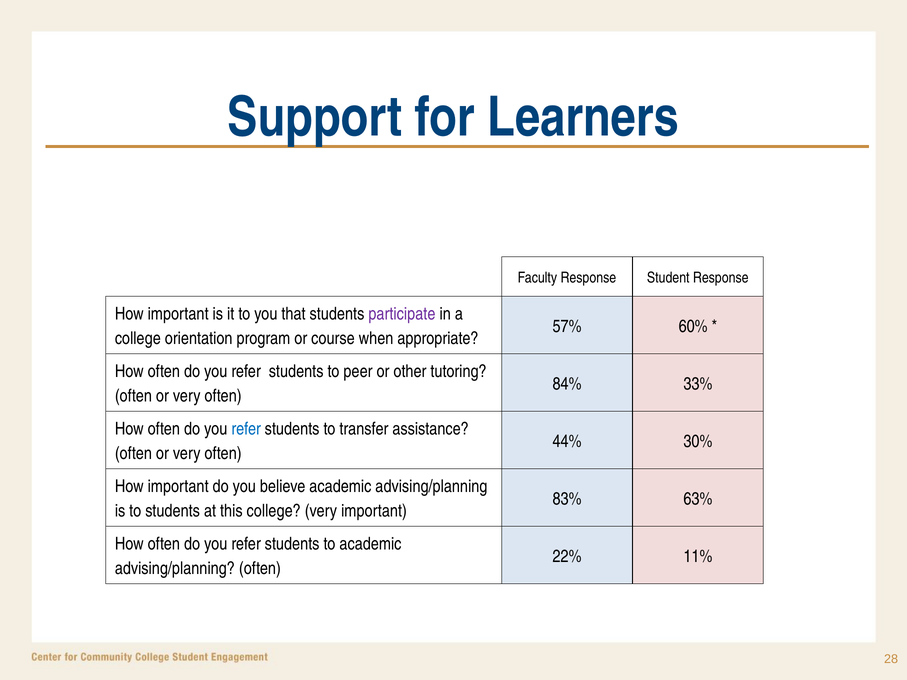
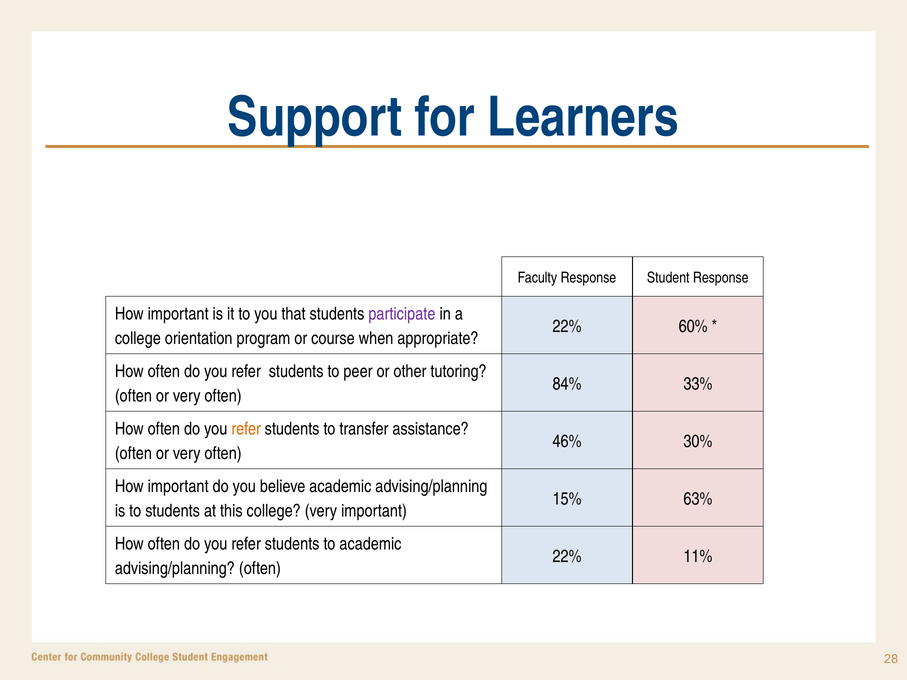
57% at (567, 326): 57% -> 22%
refer at (246, 429) colour: blue -> orange
44%: 44% -> 46%
83%: 83% -> 15%
